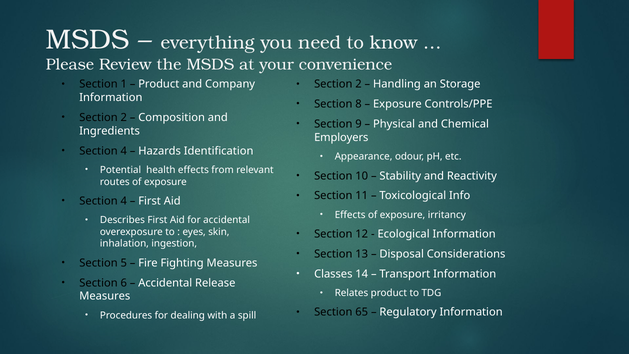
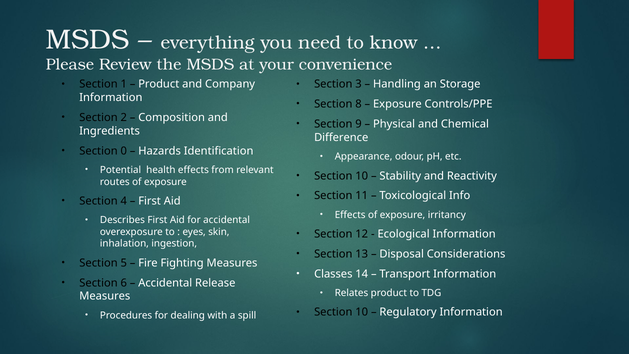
2 at (359, 84): 2 -> 3
Employers: Employers -> Difference
4 at (124, 151): 4 -> 0
65 at (362, 312): 65 -> 10
